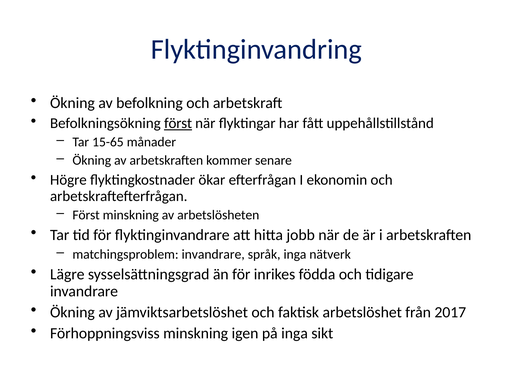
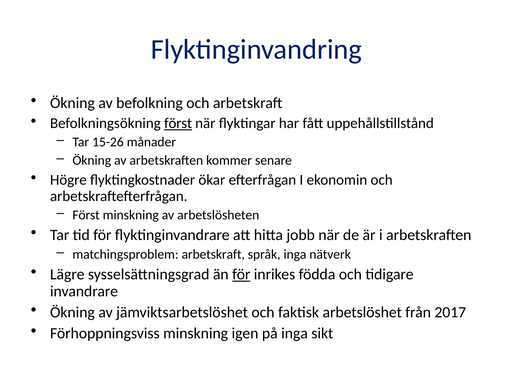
15-65: 15-65 -> 15-26
matchingsproblem invandrare: invandrare -> arbetskraft
för at (241, 274) underline: none -> present
